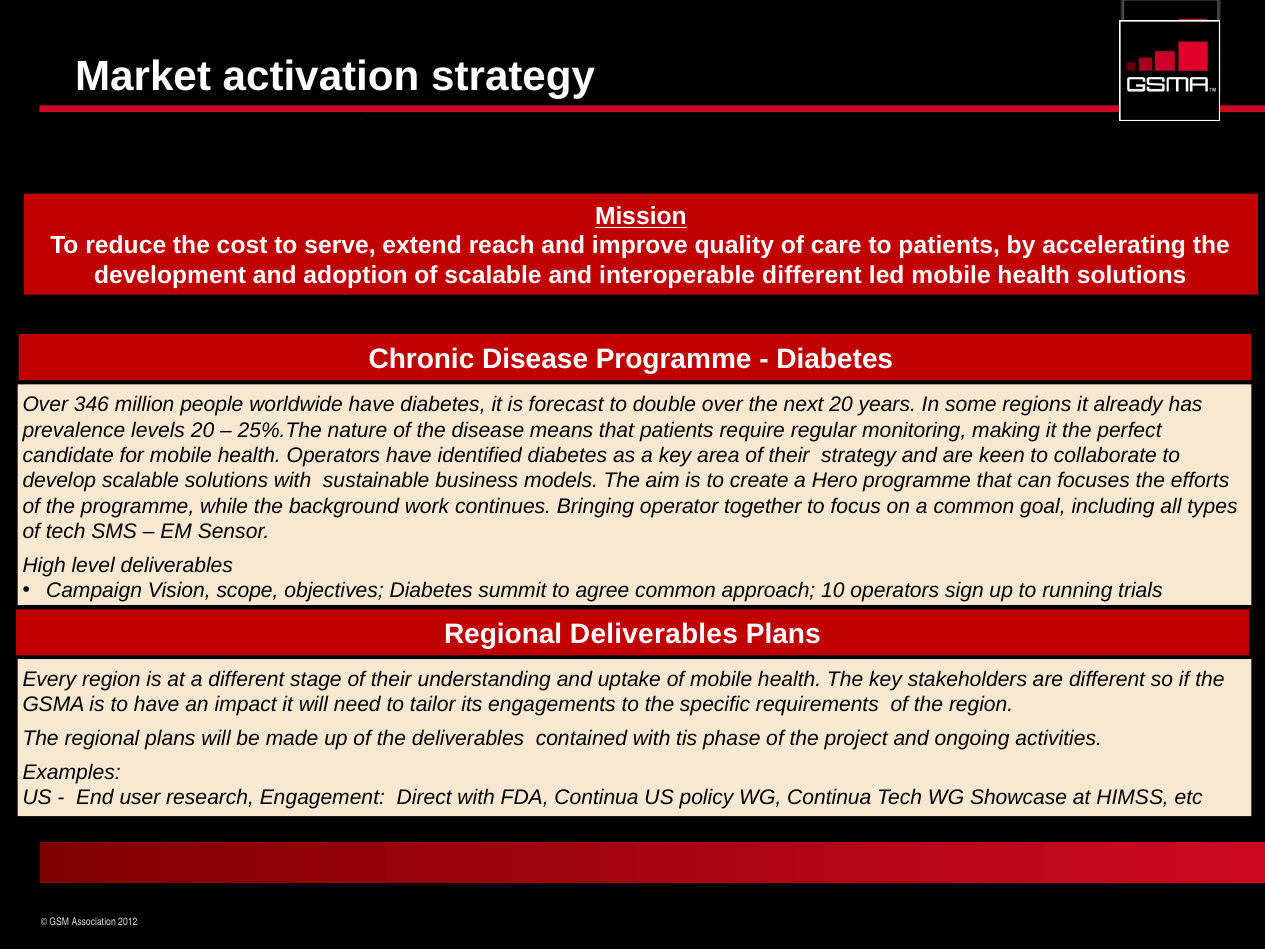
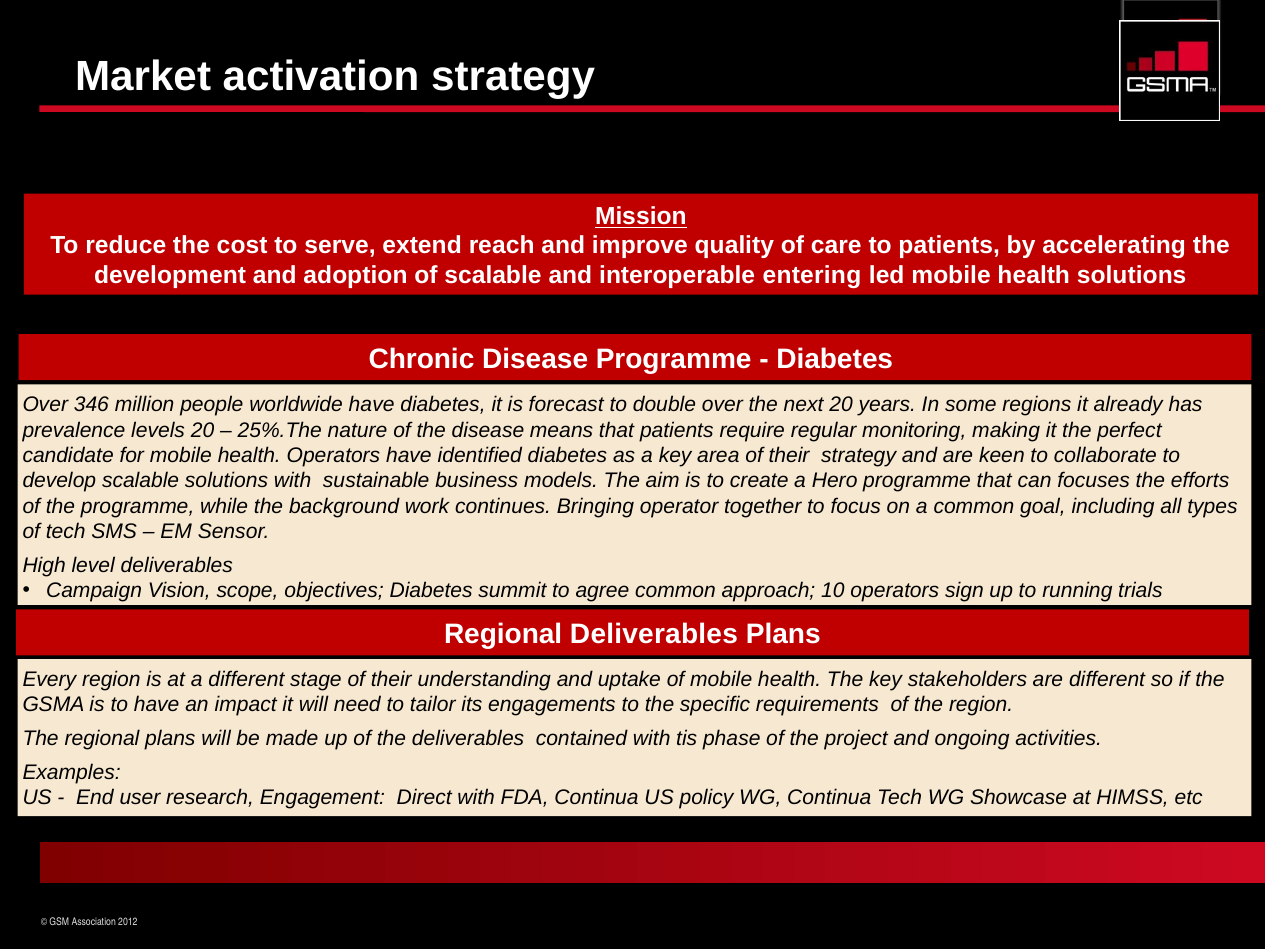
interoperable different: different -> entering
